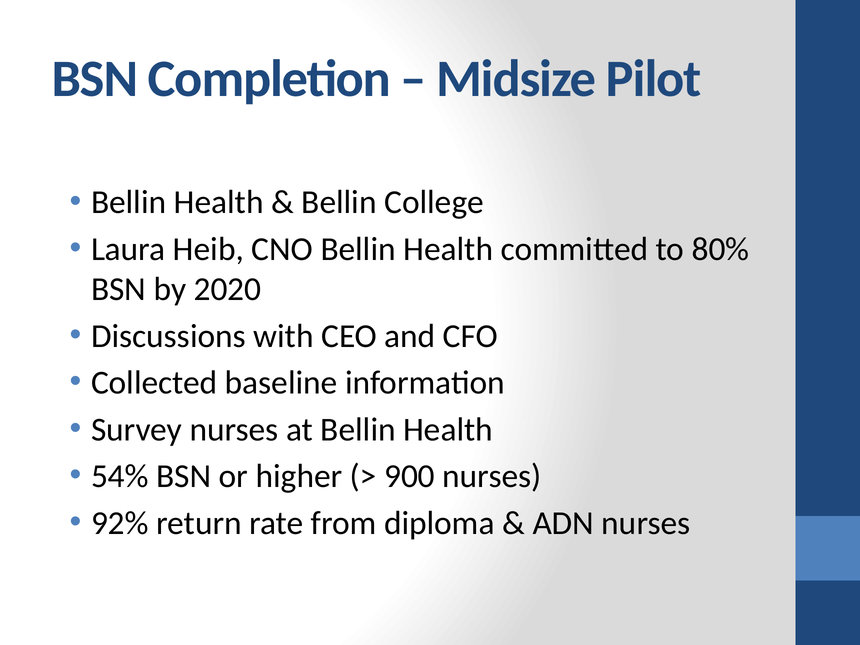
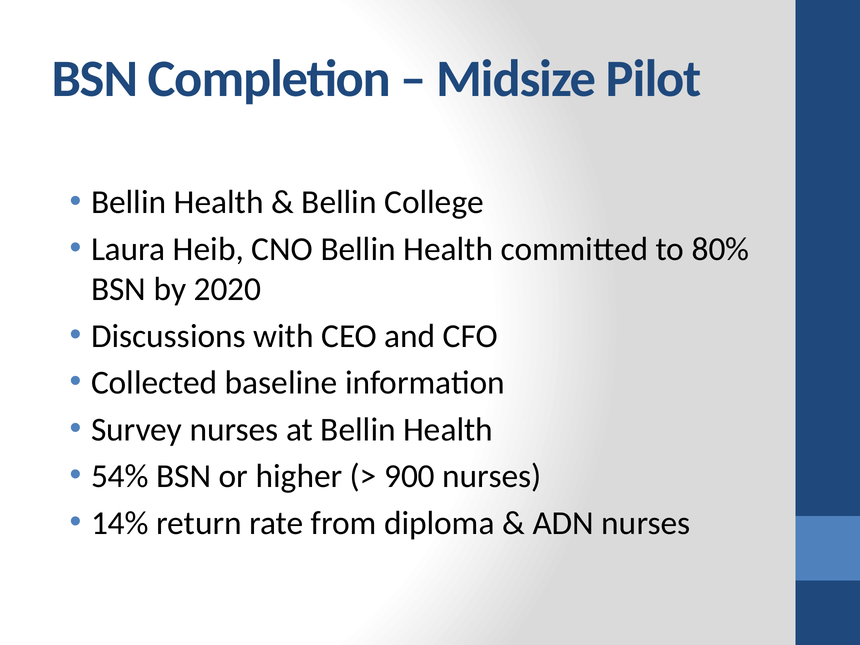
92%: 92% -> 14%
